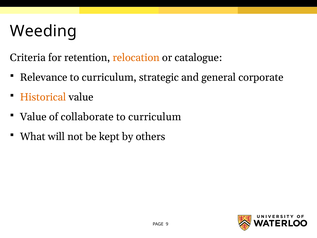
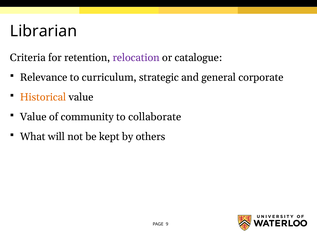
Weeding: Weeding -> Librarian
relocation colour: orange -> purple
collaborate: collaborate -> community
curriculum at (155, 117): curriculum -> collaborate
